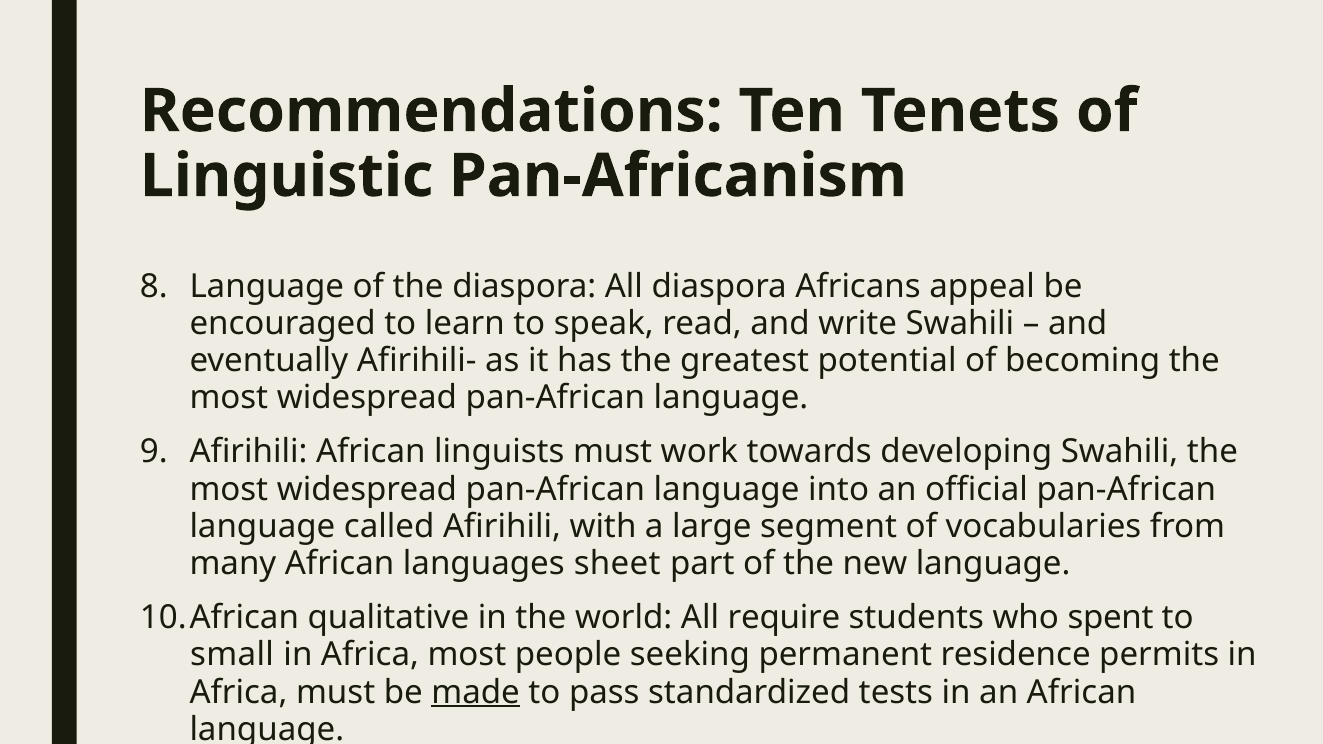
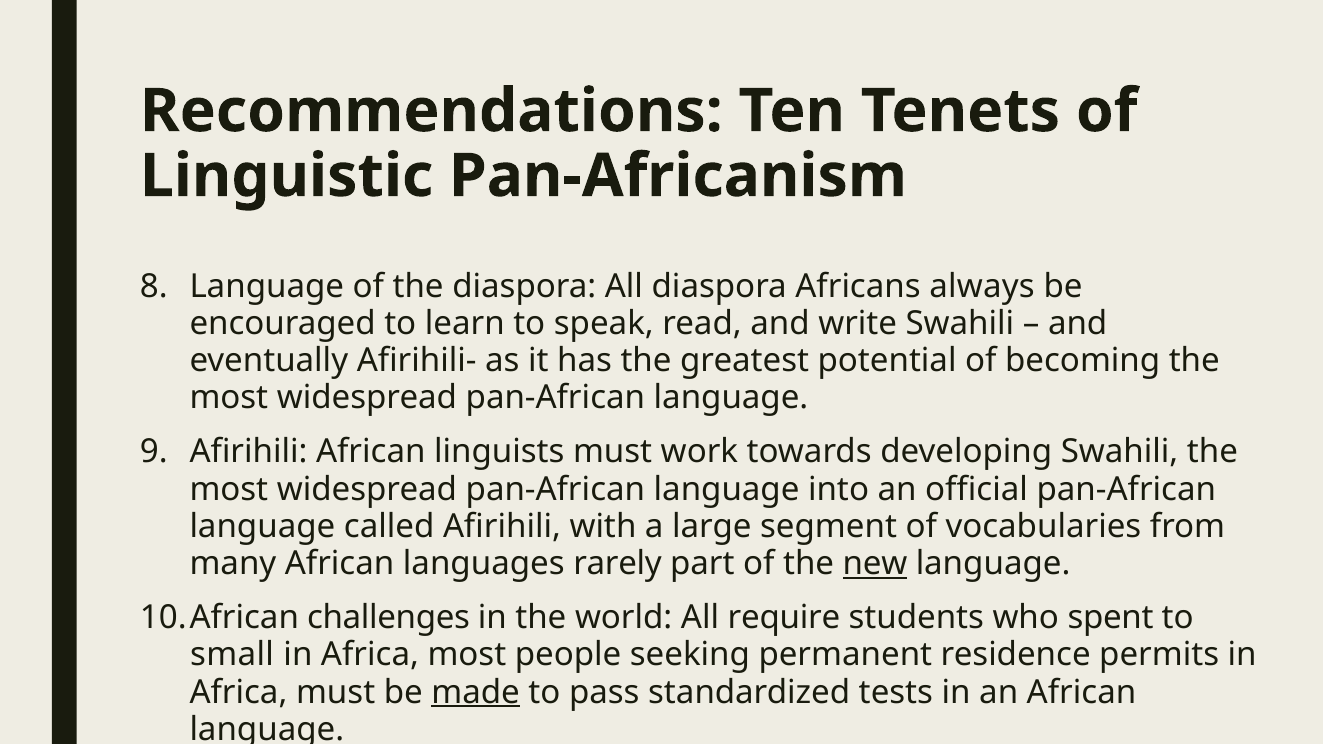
appeal: appeal -> always
sheet: sheet -> rarely
new underline: none -> present
qualitative: qualitative -> challenges
